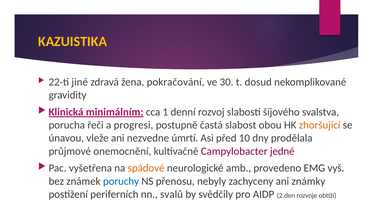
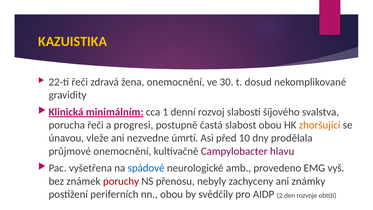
22-ti jiné: jiné -> řeči
žena pokračování: pokračování -> onemocnění
jedné: jedné -> hlavu
spádové colour: orange -> blue
poruchy colour: blue -> red
nn svalů: svalů -> obou
